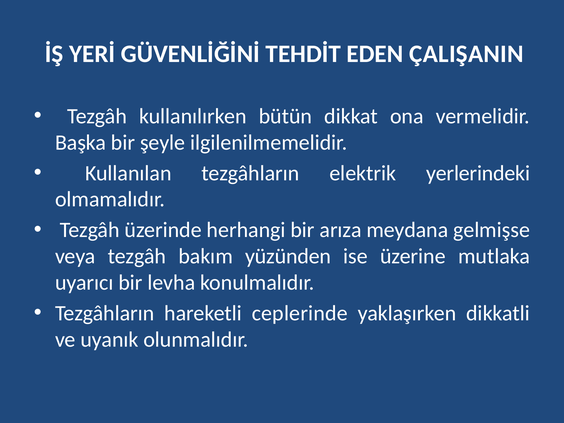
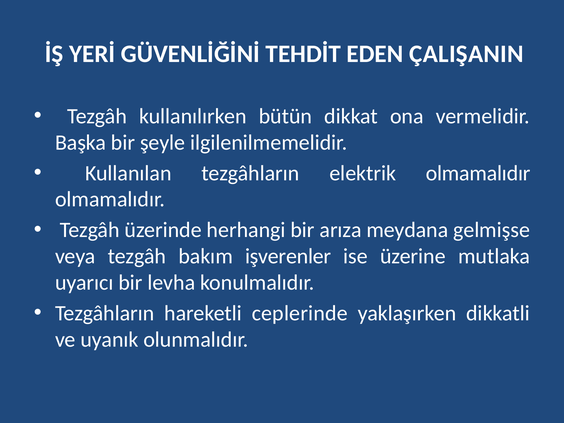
elektrik yerlerindeki: yerlerindeki -> olmamalıdır
yüzünden: yüzünden -> işverenler
